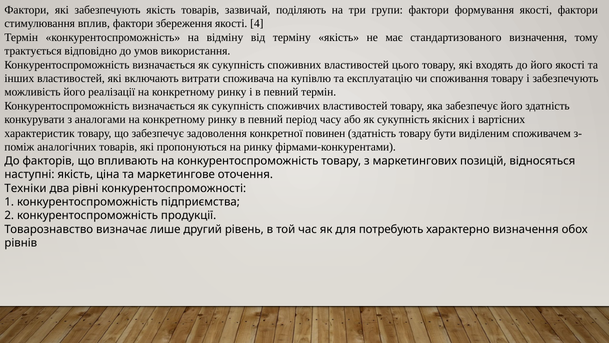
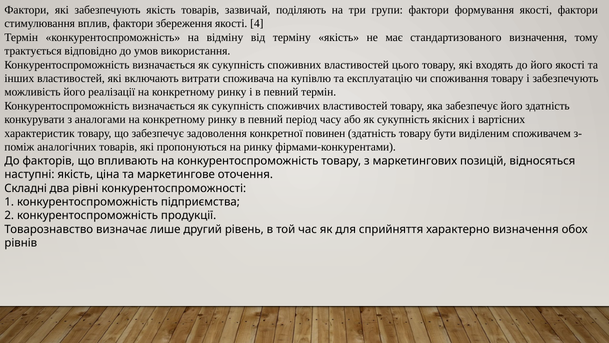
Техніки: Техніки -> Складні
потребують: потребують -> сприйняття
